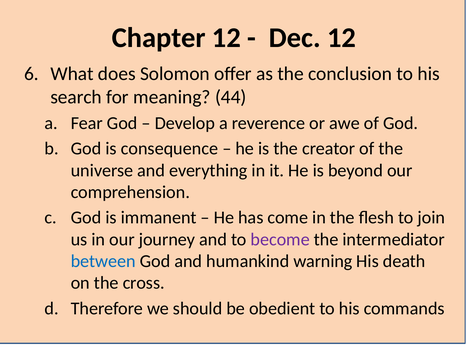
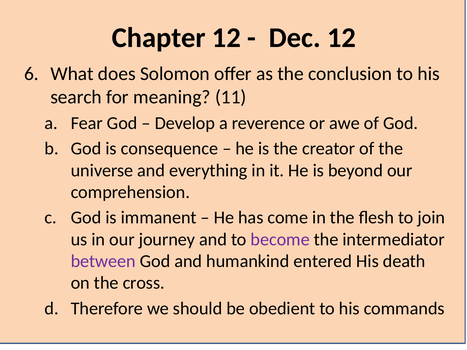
44: 44 -> 11
between colour: blue -> purple
warning: warning -> entered
